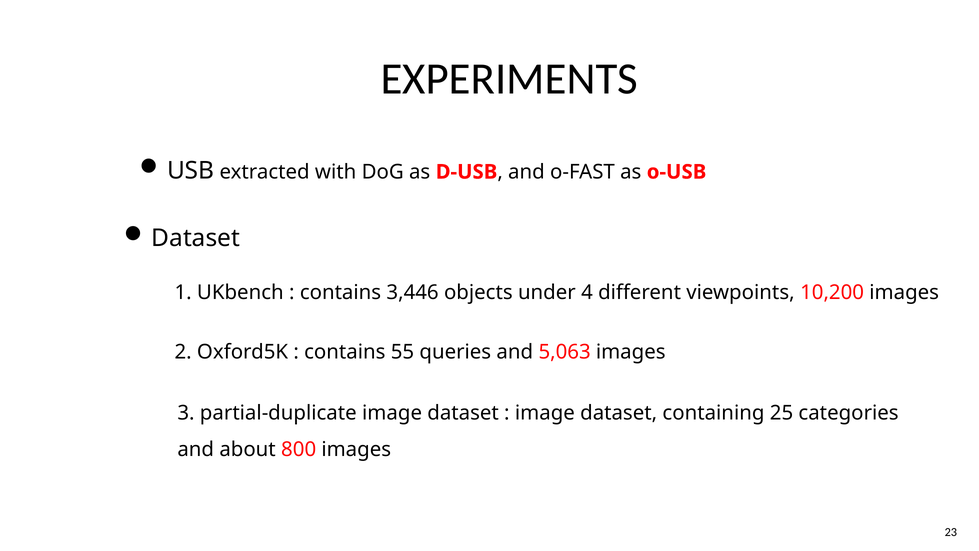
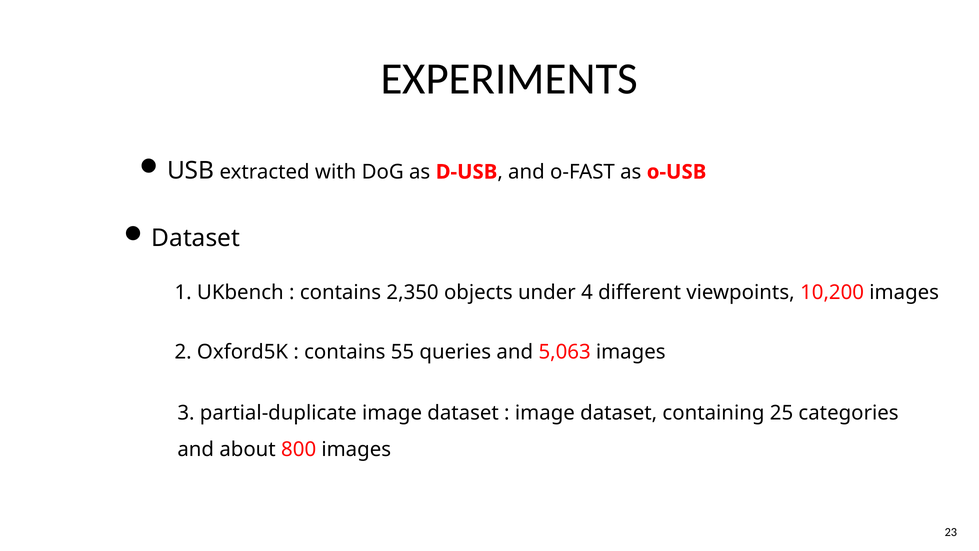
3,446: 3,446 -> 2,350
